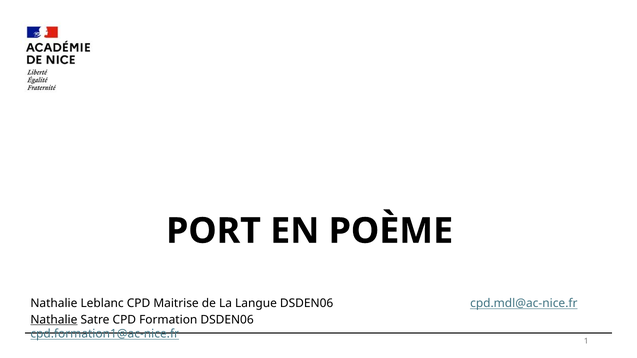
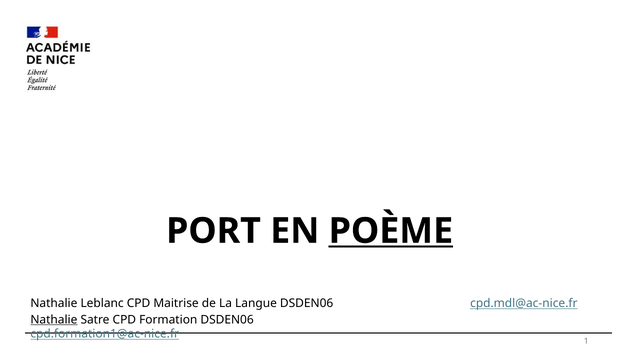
POÈME underline: none -> present
